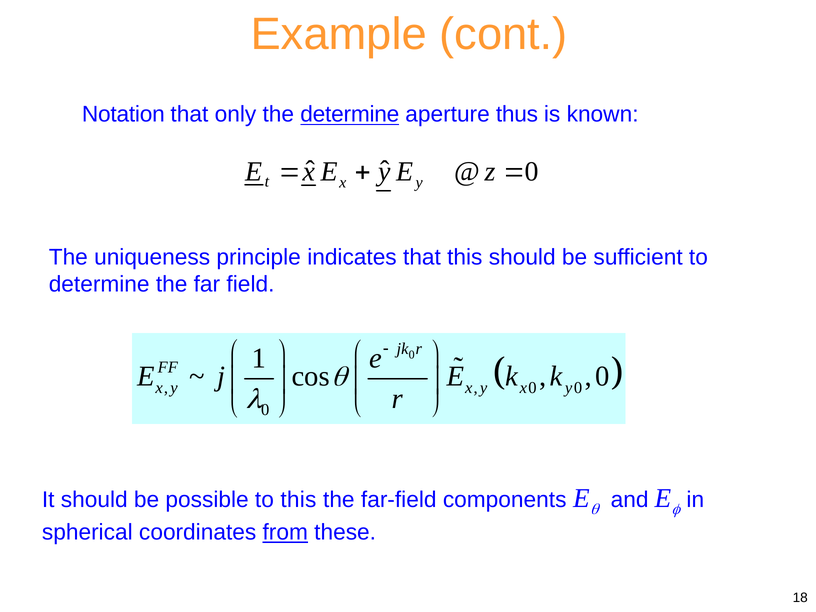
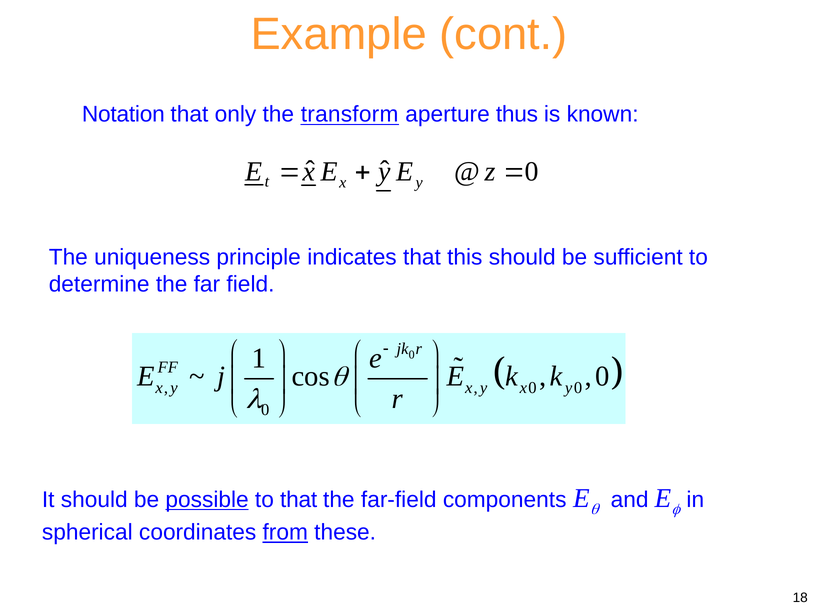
the determine: determine -> transform
possible underline: none -> present
to this: this -> that
